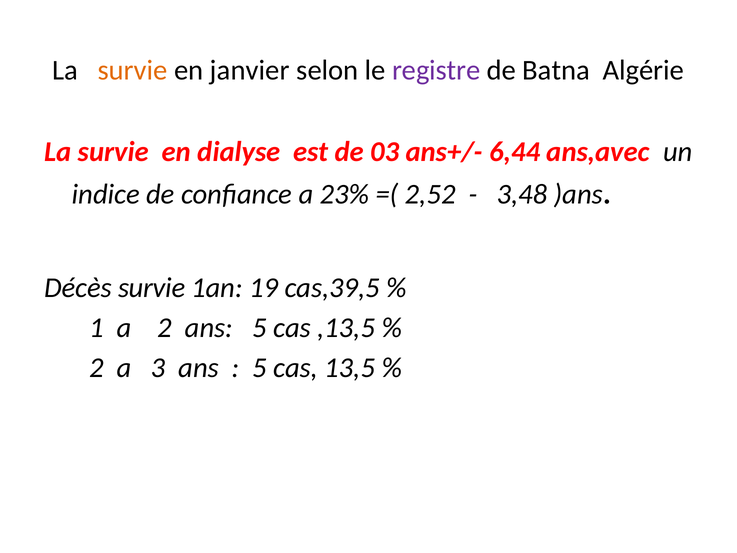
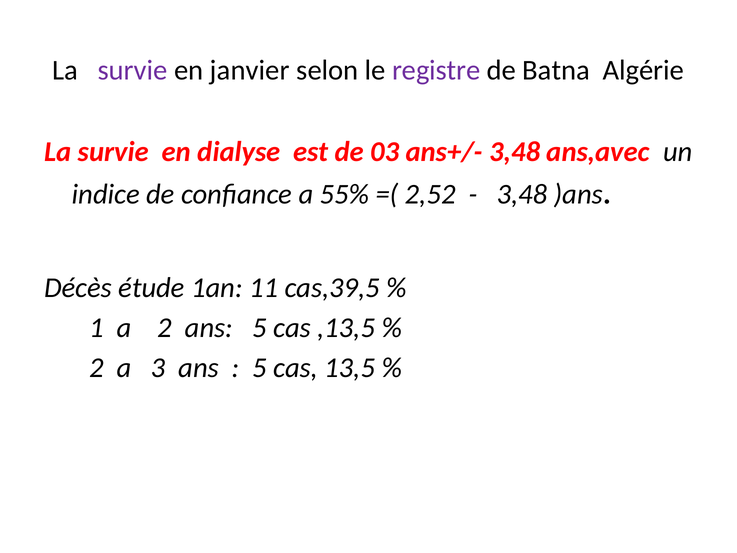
survie at (133, 70) colour: orange -> purple
ans+/- 6,44: 6,44 -> 3,48
23%: 23% -> 55%
Décès survie: survie -> étude
19: 19 -> 11
